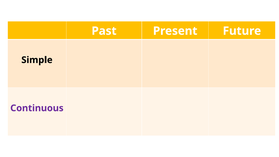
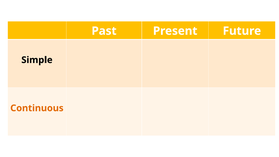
Continuous colour: purple -> orange
